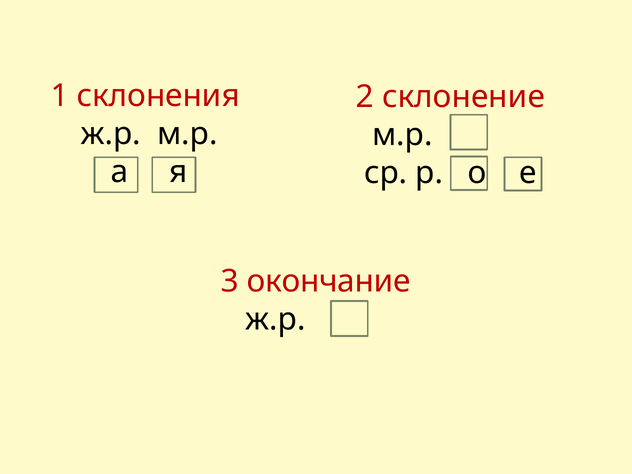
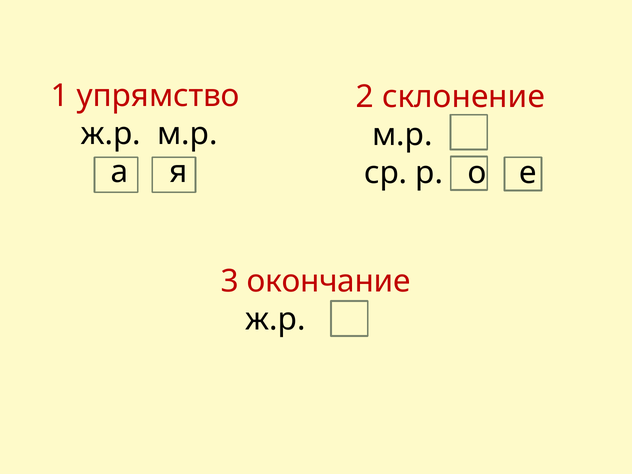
склонения: склонения -> упрямство
